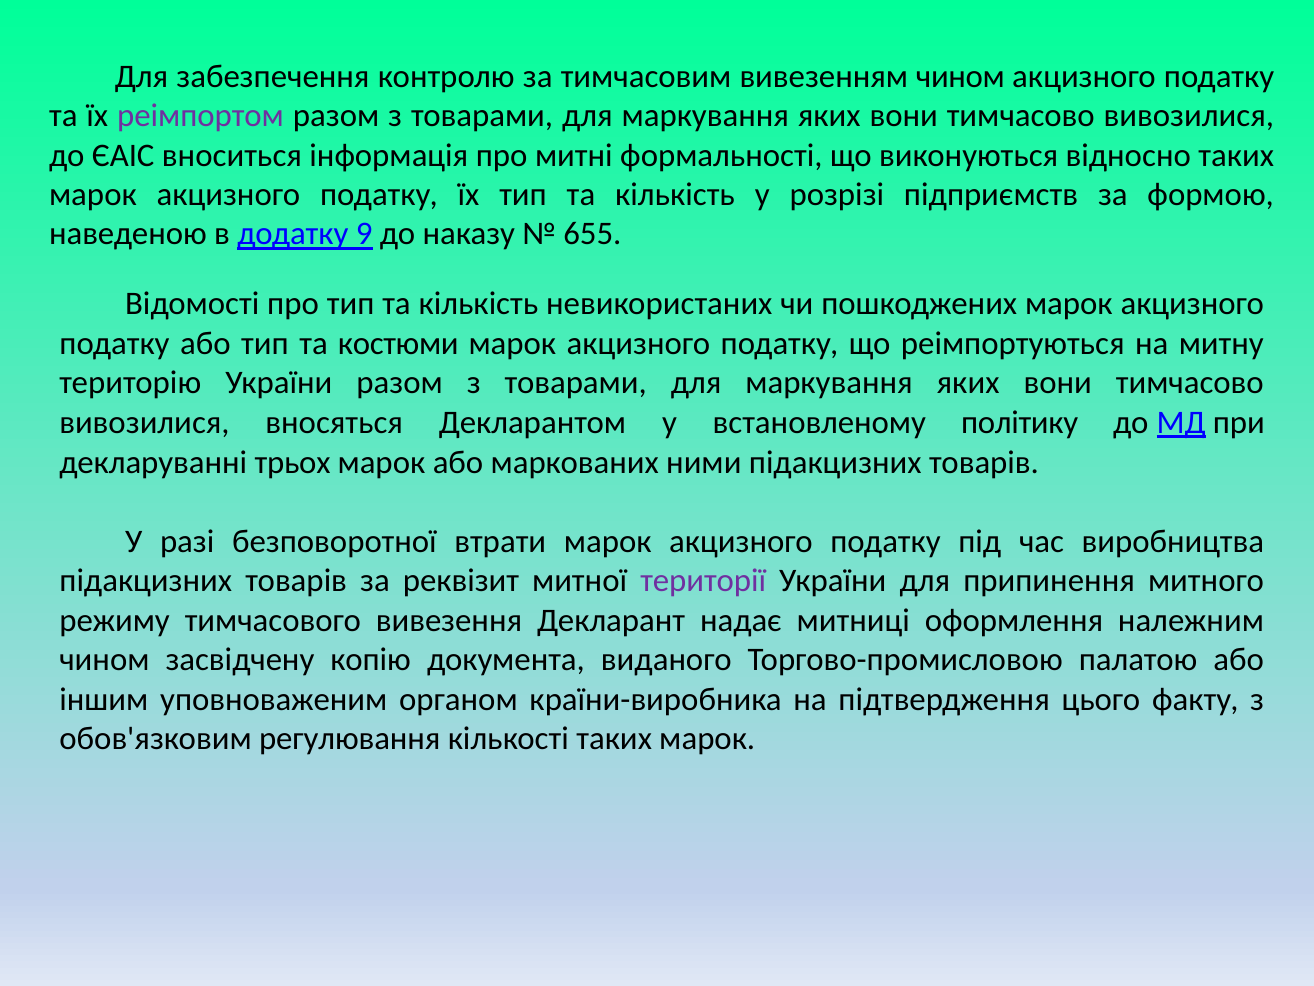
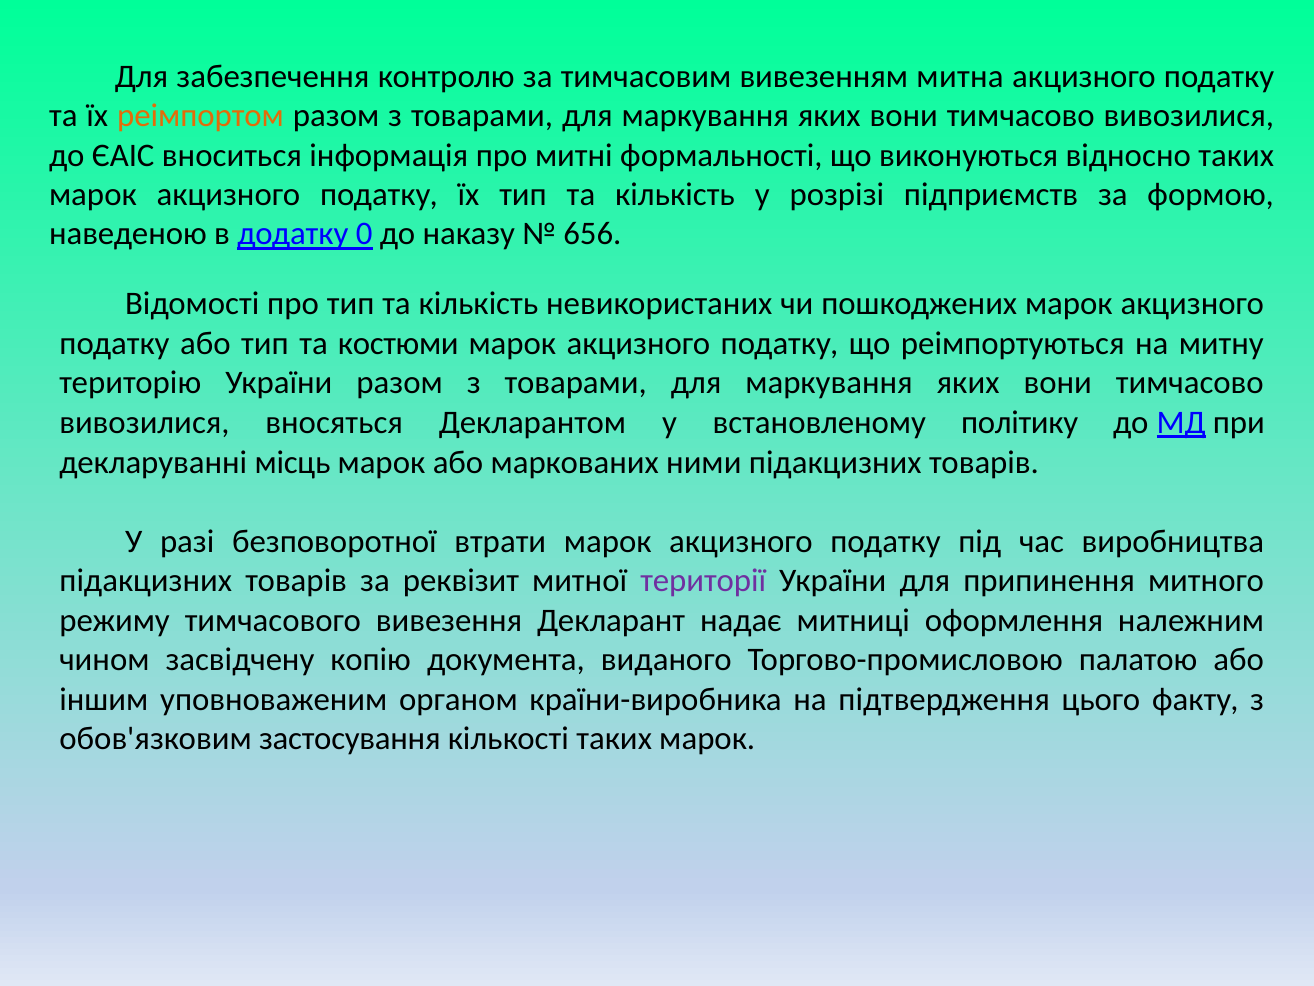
вивезенням чином: чином -> митна
реімпортом colour: purple -> orange
9: 9 -> 0
655: 655 -> 656
трьох: трьох -> місць
регулювання: регулювання -> застосування
